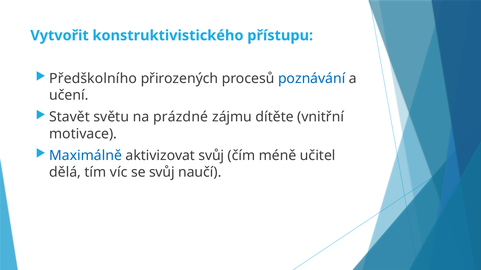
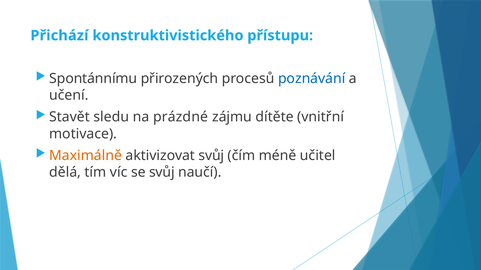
Vytvořit: Vytvořit -> Přichází
Předškolního: Předškolního -> Spontánnímu
světu: světu -> sledu
Maximálně colour: blue -> orange
